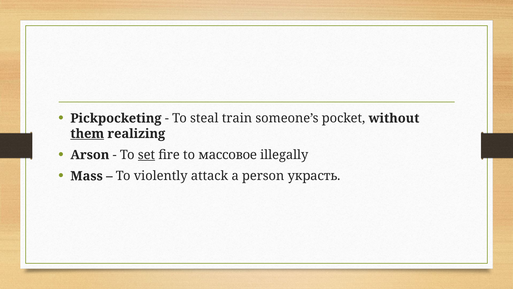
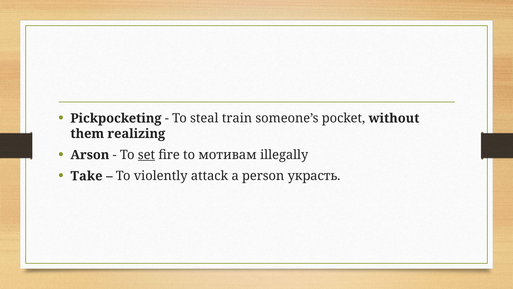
them underline: present -> none
массовое: массовое -> мотивам
Mass: Mass -> Take
